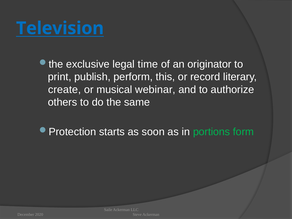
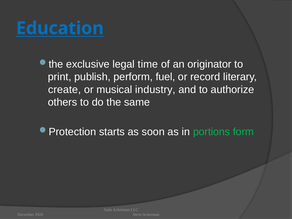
Television: Television -> Education
this: this -> fuel
webinar: webinar -> industry
